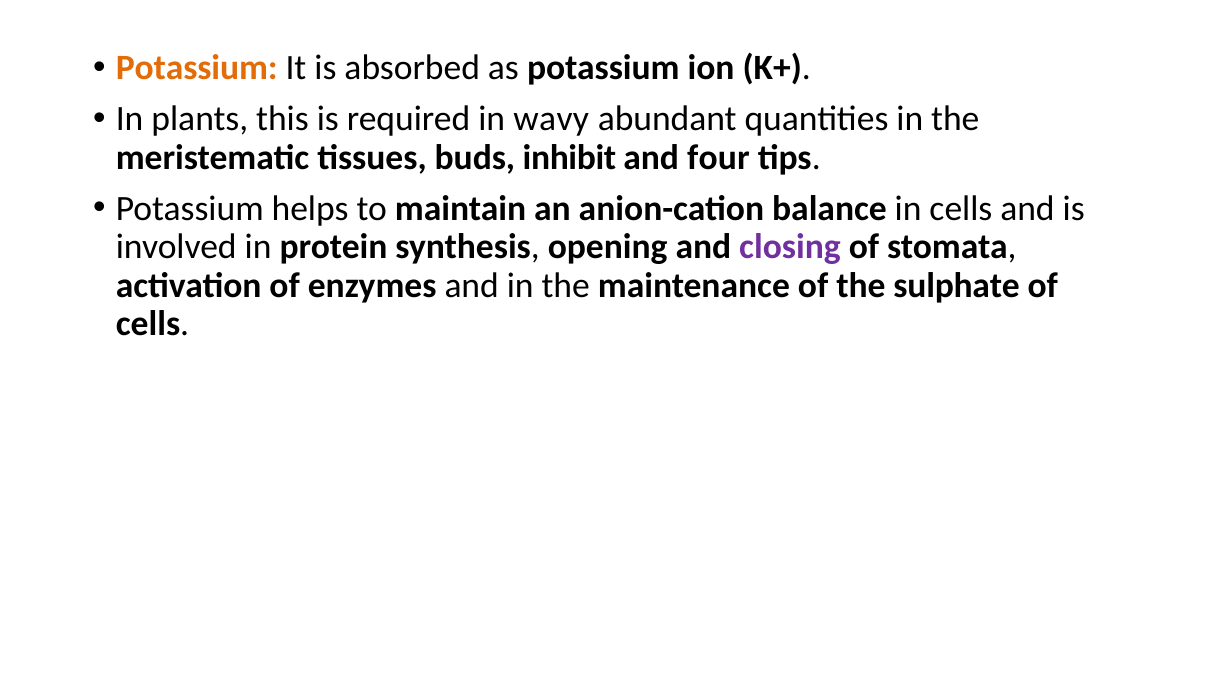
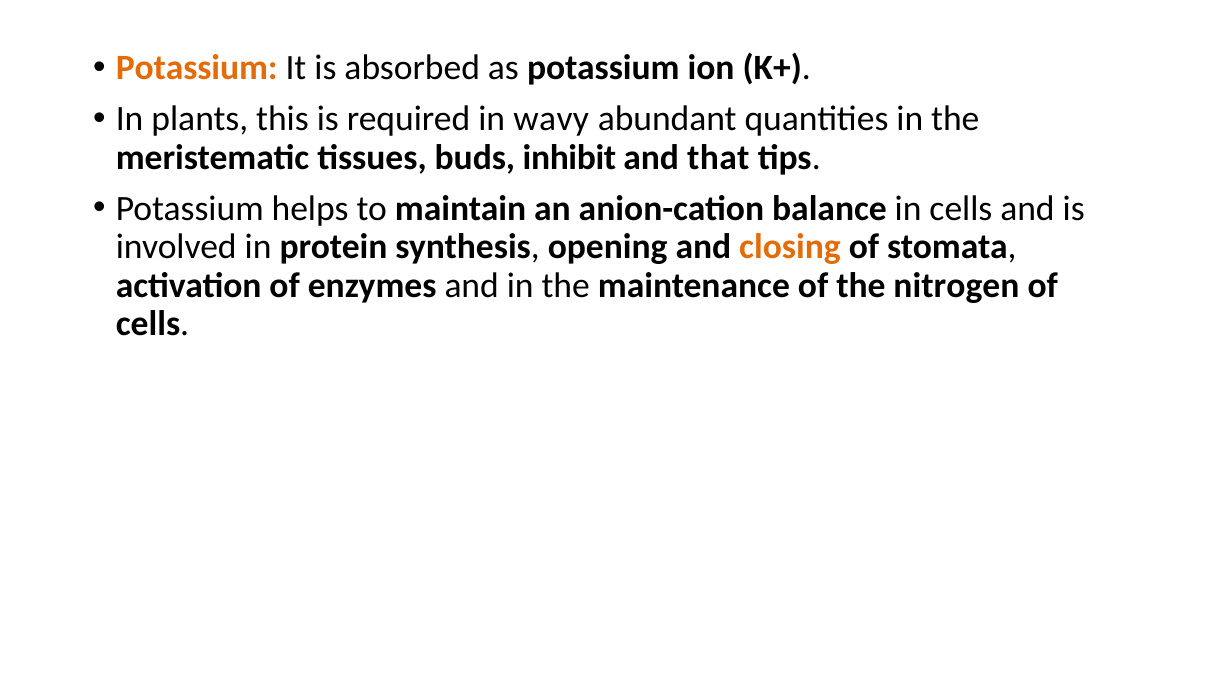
four: four -> that
closing colour: purple -> orange
sulphate: sulphate -> nitrogen
